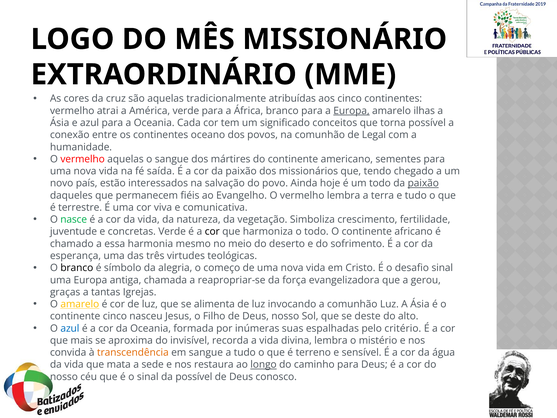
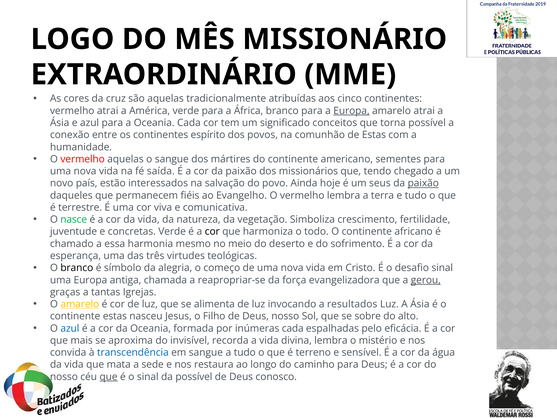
amarelo ilhas: ilhas -> atrai
oceano: oceano -> espírito
de Legal: Legal -> Estas
um todo: todo -> seus
gerou underline: none -> present
a comunhão: comunhão -> resultados
continente cinco: cinco -> estas
deste: deste -> sobre
inúmeras suas: suas -> cada
critério: critério -> eficácia
transcendência colour: orange -> blue
longo underline: present -> none
que at (109, 377) underline: none -> present
